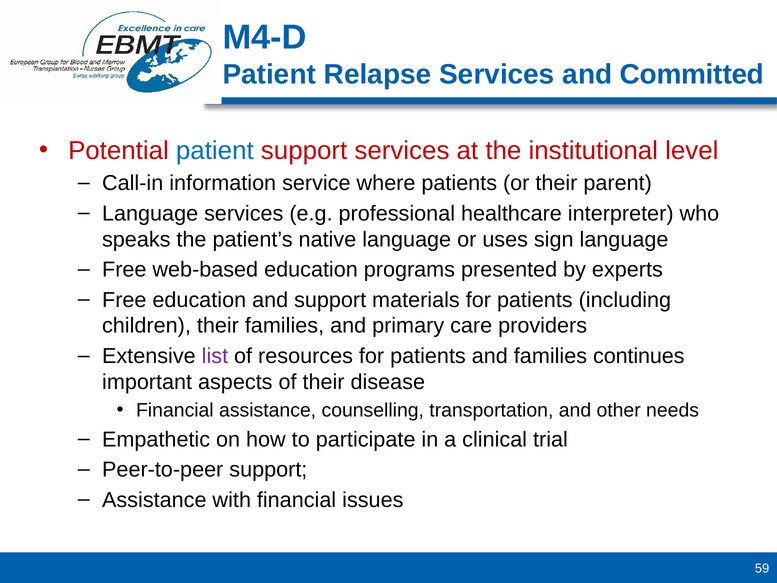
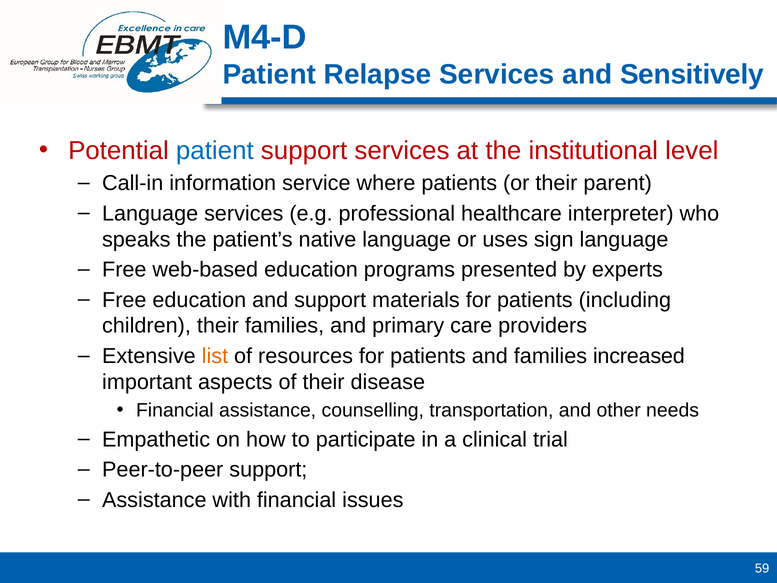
Committed: Committed -> Sensitively
list colour: purple -> orange
continues: continues -> increased
